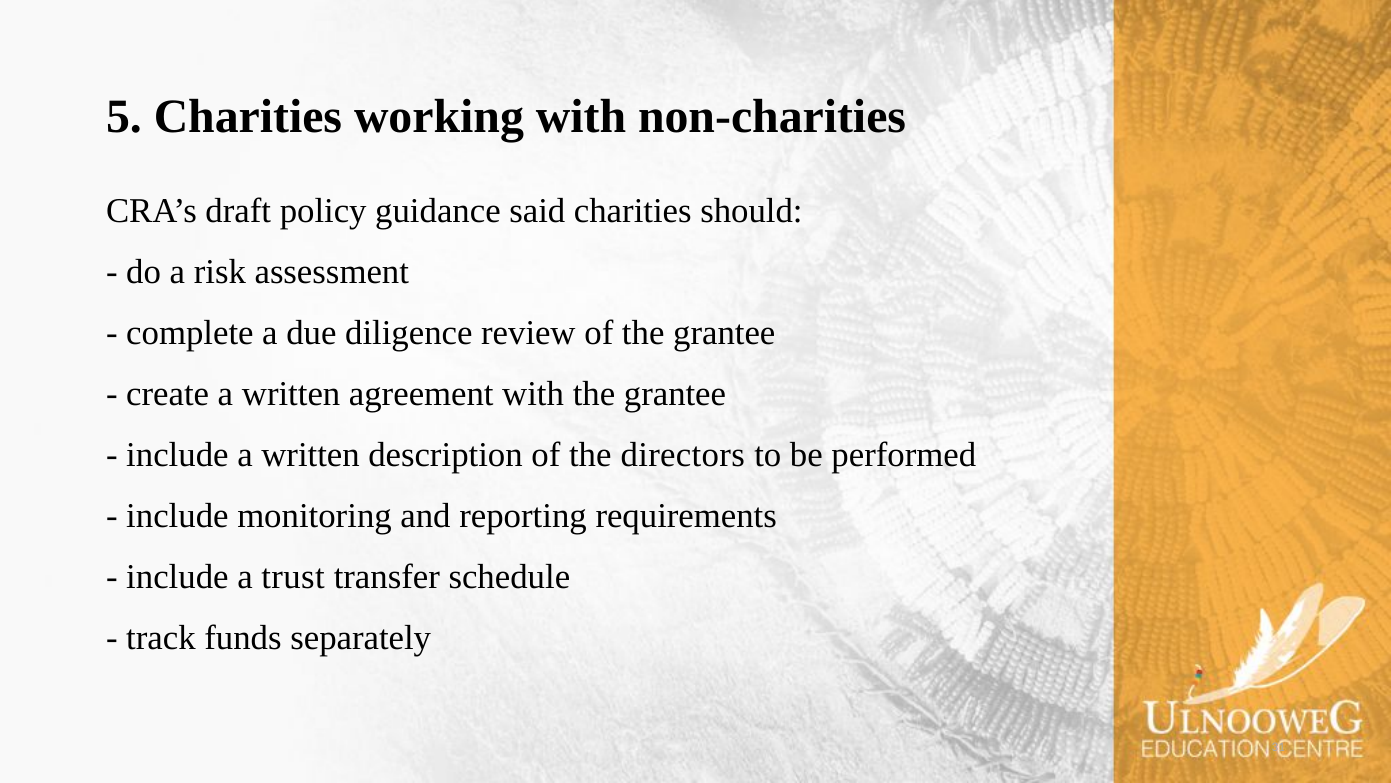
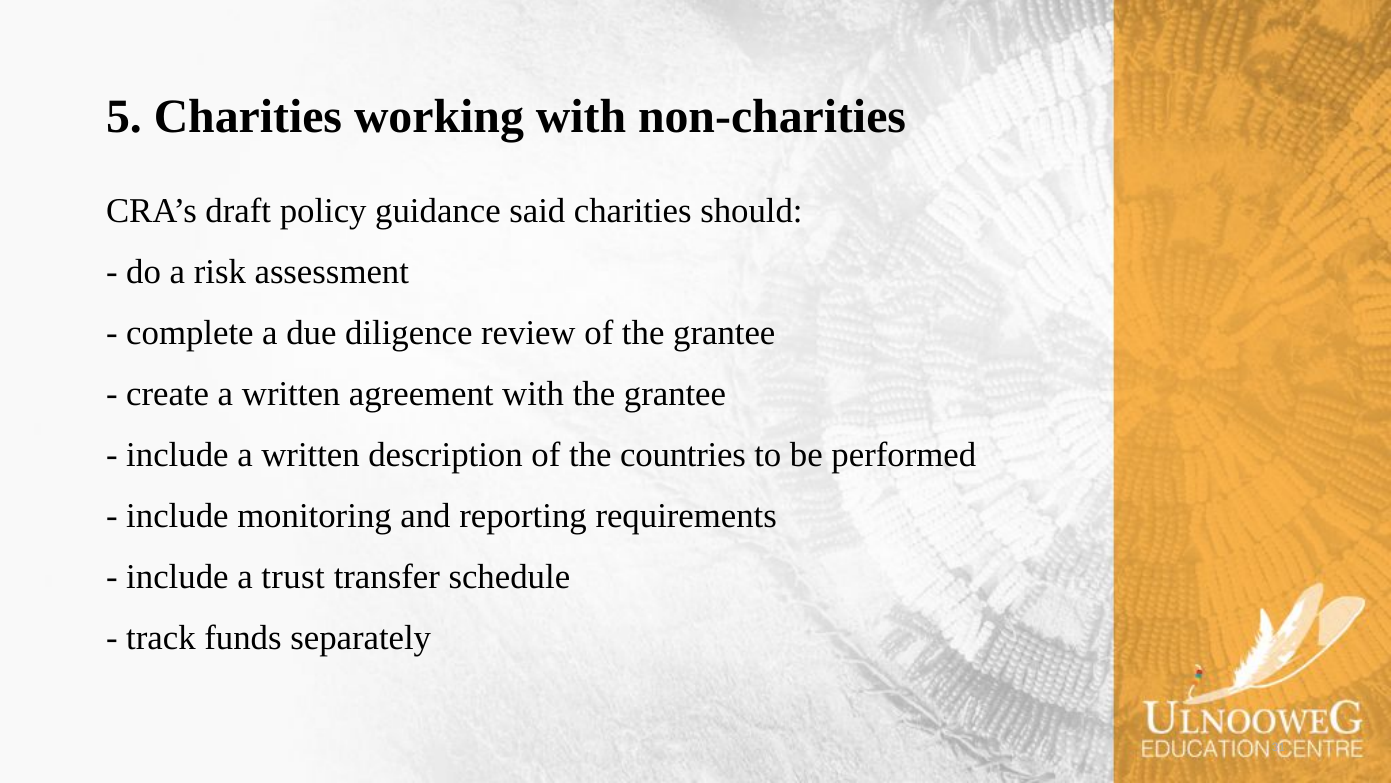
directors: directors -> countries
